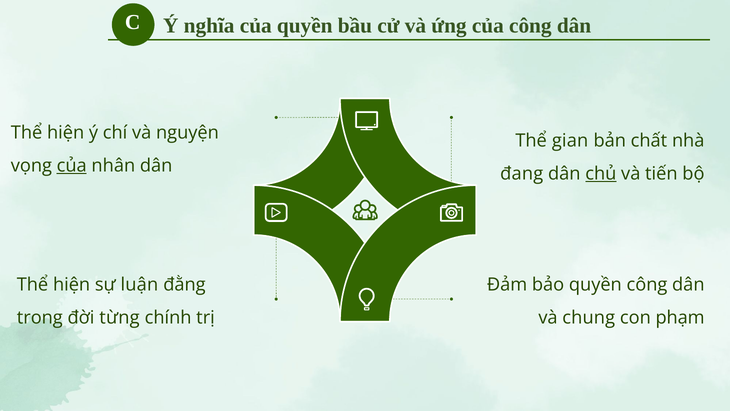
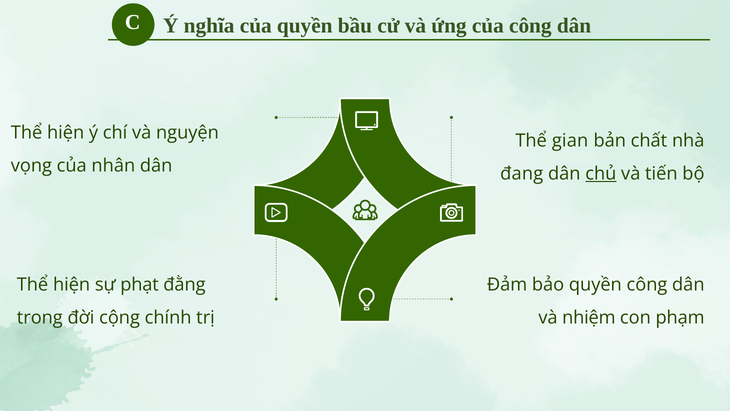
của at (72, 166) underline: present -> none
luận: luận -> phạt
từng: từng -> cộng
chung: chung -> nhiệm
